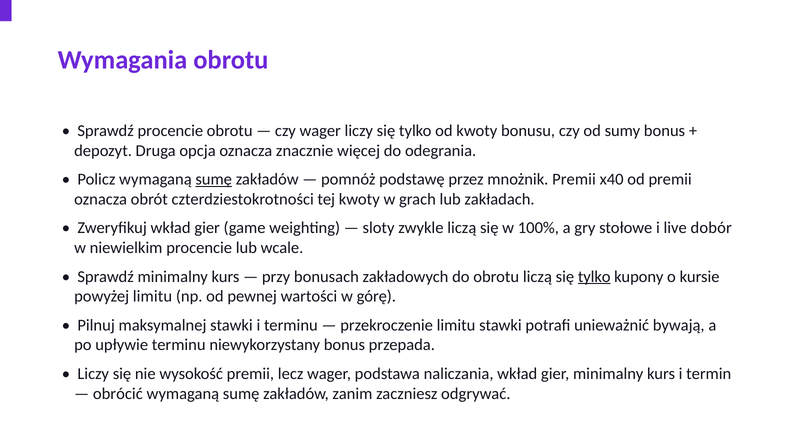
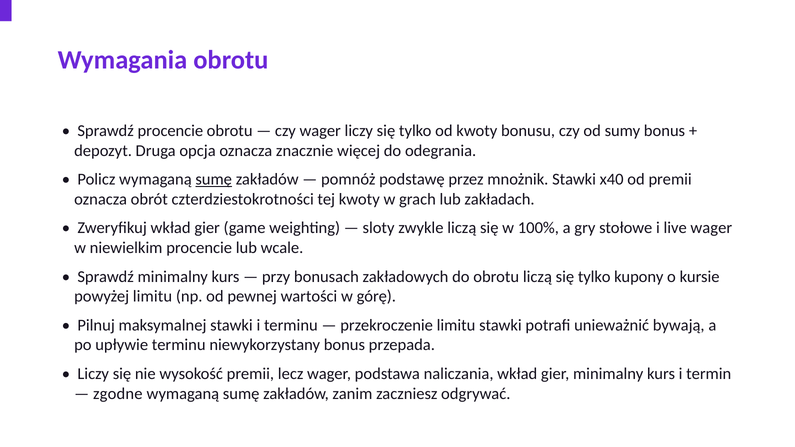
mnożnik Premii: Premii -> Stawki
live dobór: dobór -> wager
tylko at (594, 277) underline: present -> none
obrócić: obrócić -> zgodne
